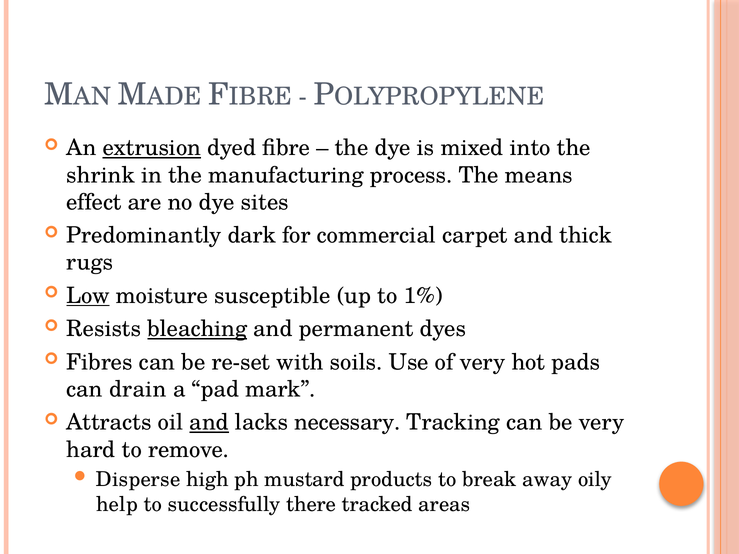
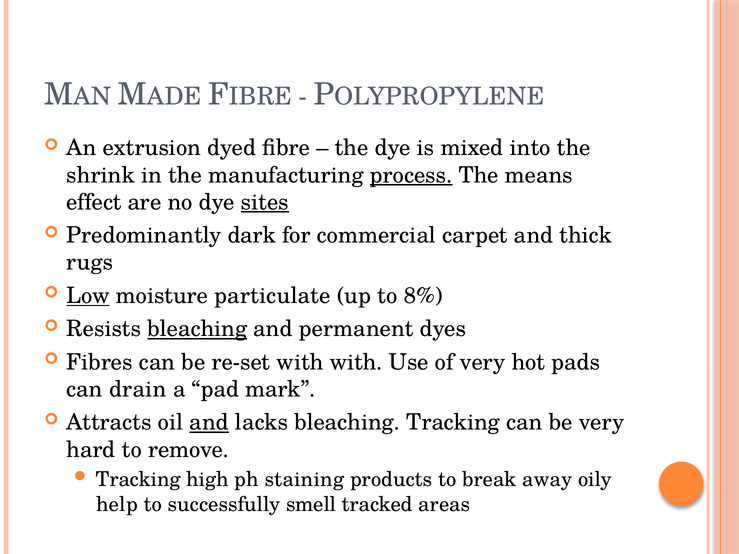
extrusion underline: present -> none
process underline: none -> present
sites underline: none -> present
susceptible: susceptible -> particulate
1%: 1% -> 8%
with soils: soils -> with
lacks necessary: necessary -> bleaching
Disperse at (138, 480): Disperse -> Tracking
mustard: mustard -> staining
there: there -> smell
